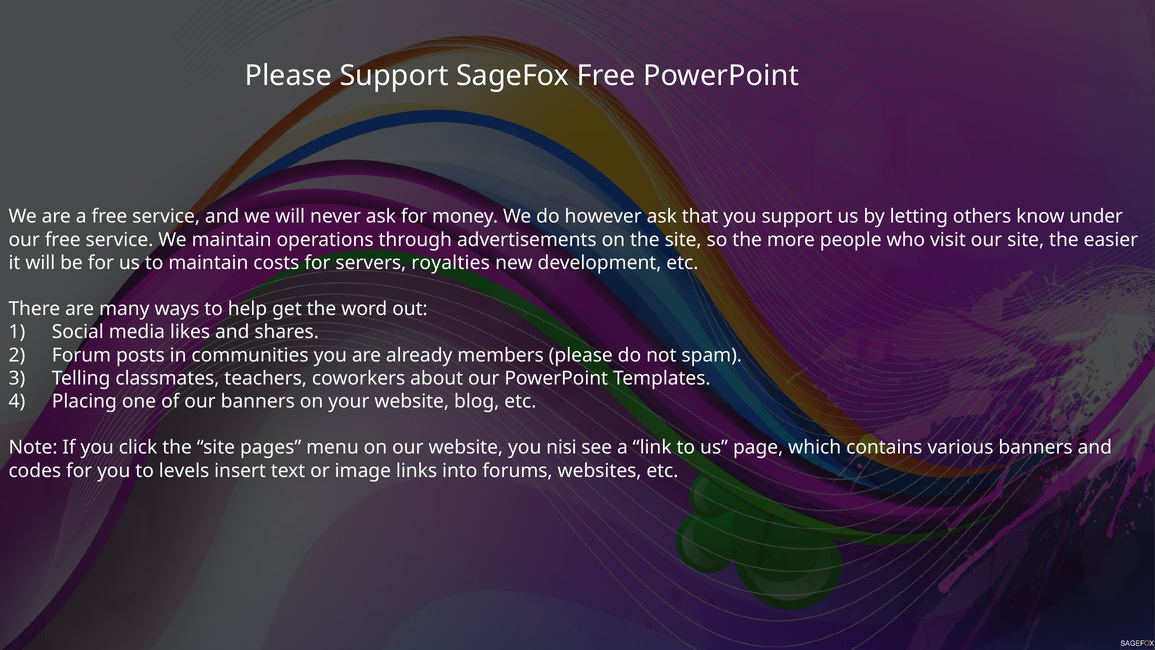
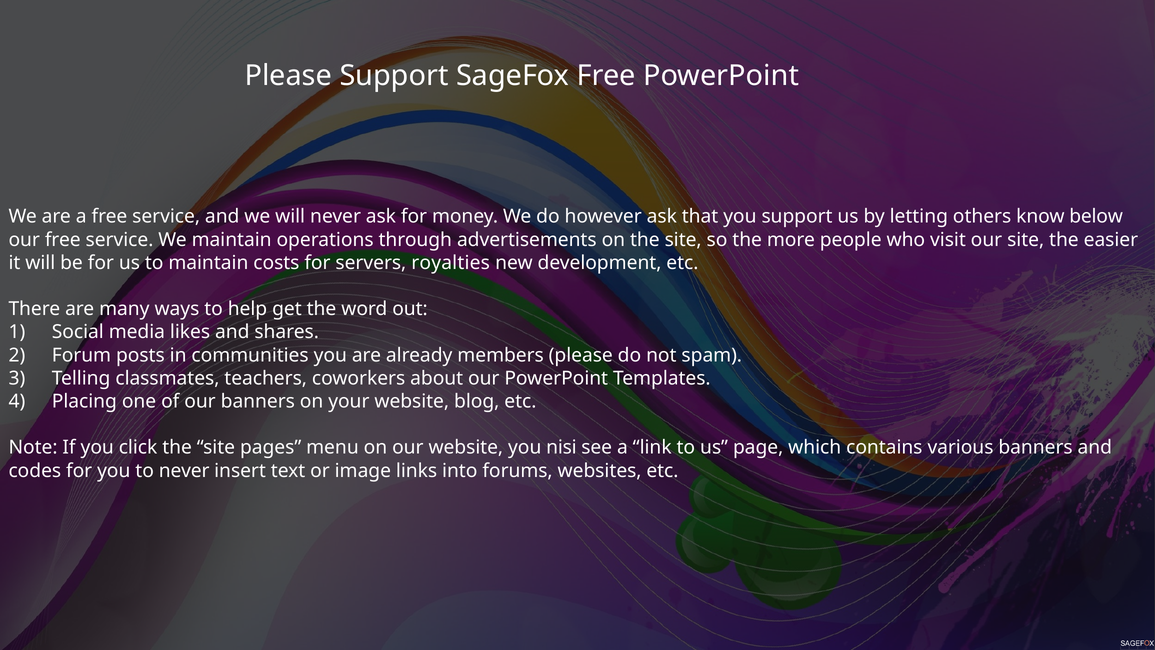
under: under -> below
to levels: levels -> never
